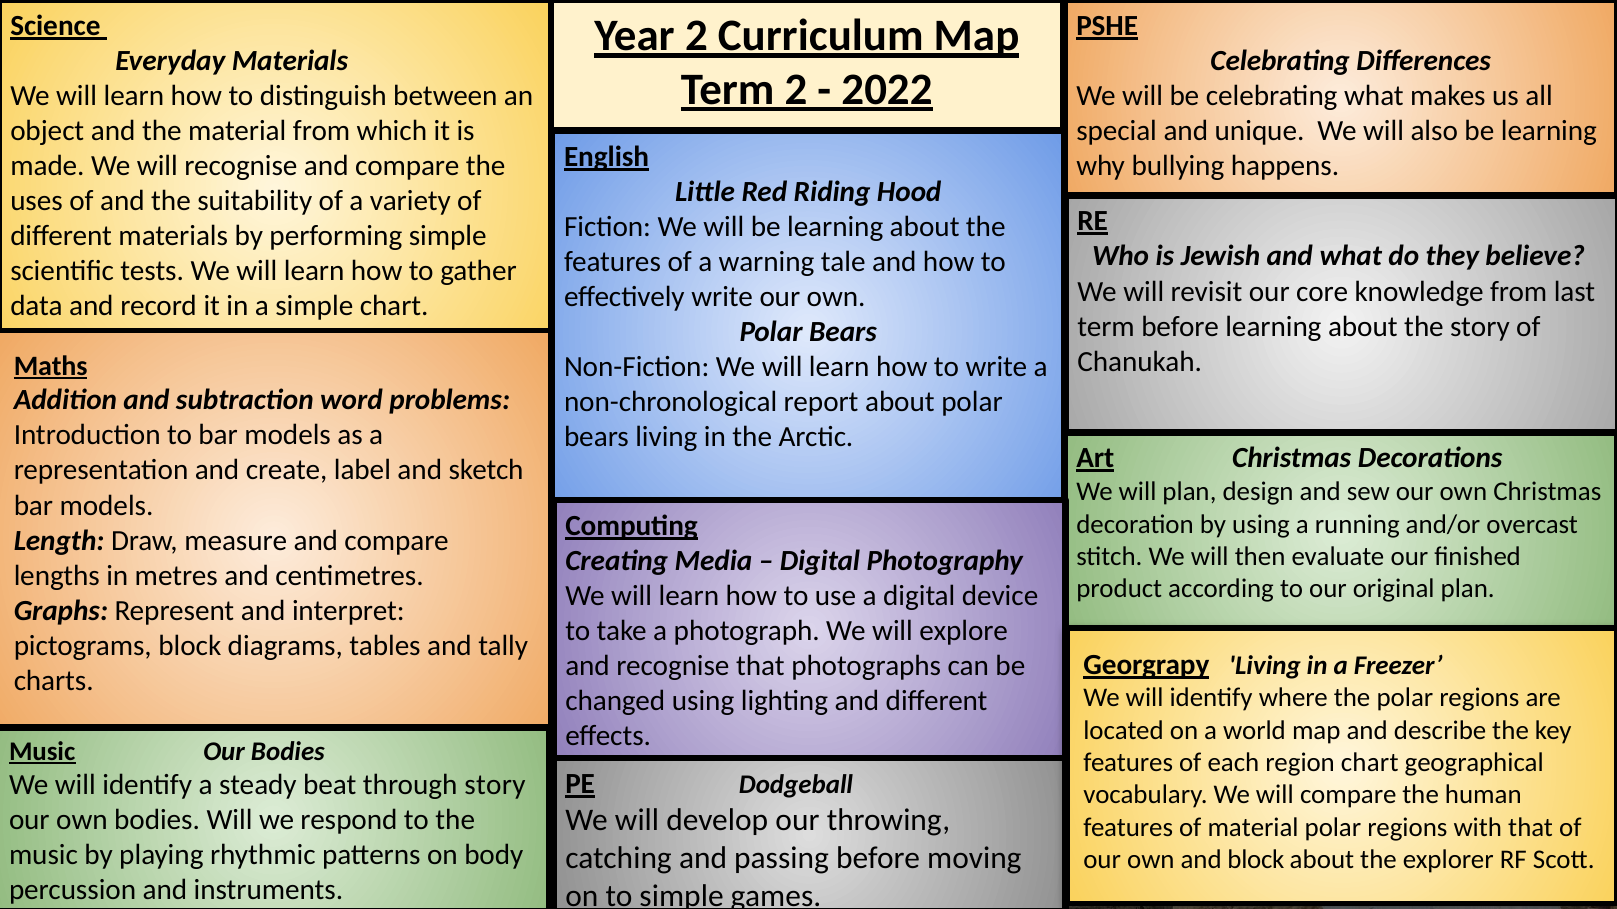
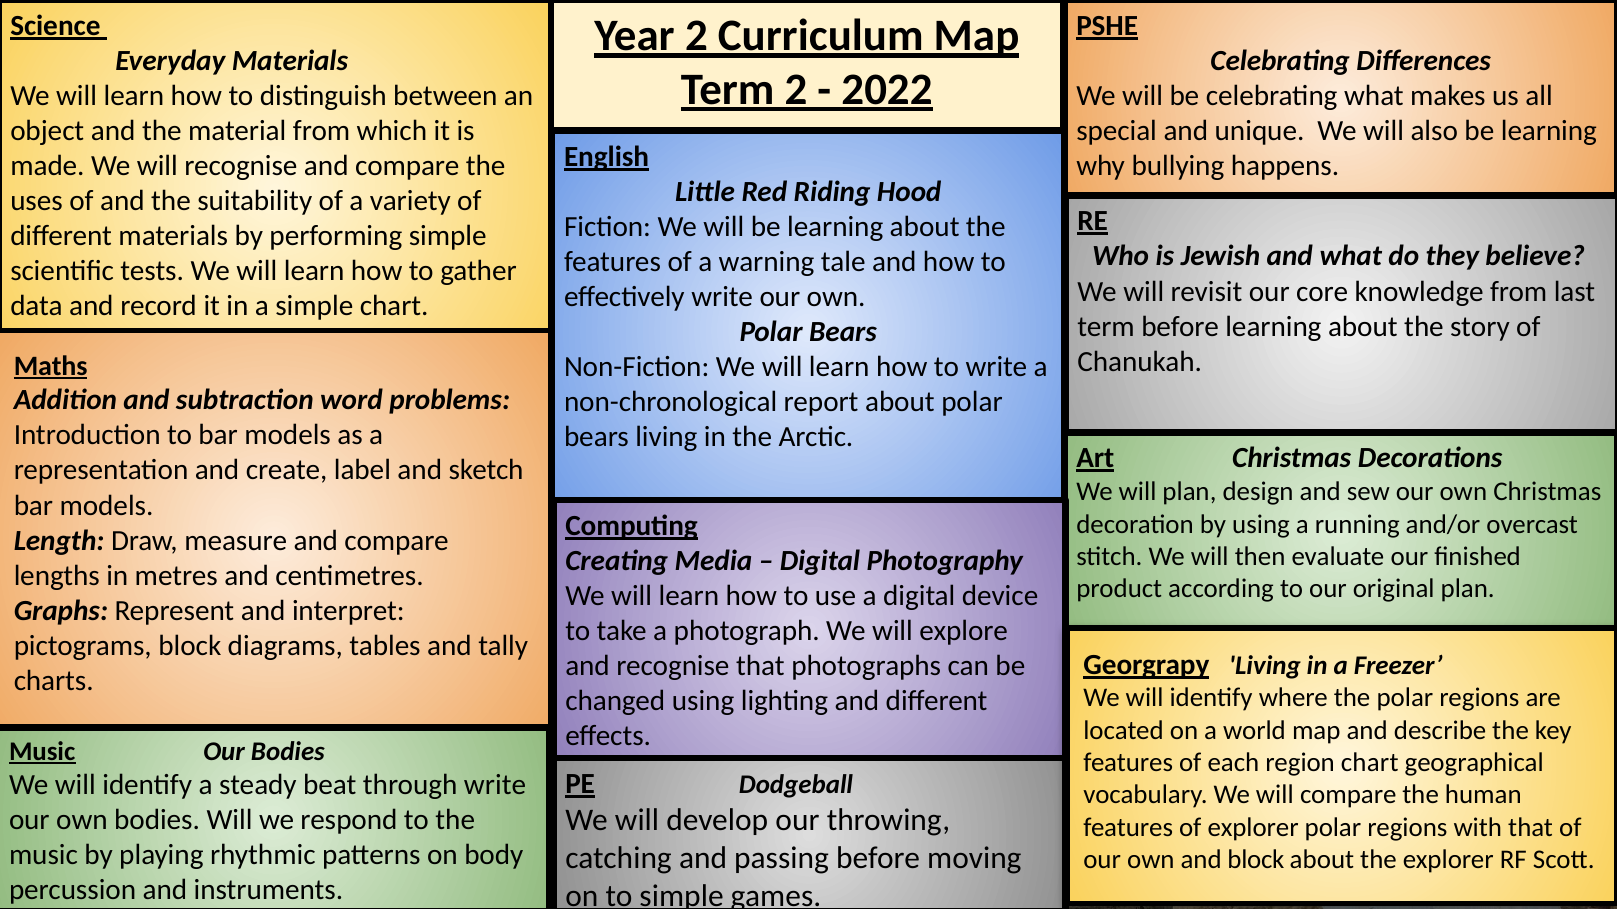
through story: story -> write
of material: material -> explorer
